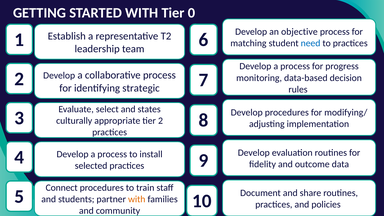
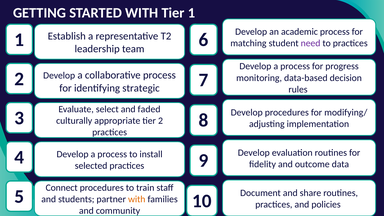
Tier 0: 0 -> 1
objective: objective -> academic
need colour: blue -> purple
states: states -> faded
